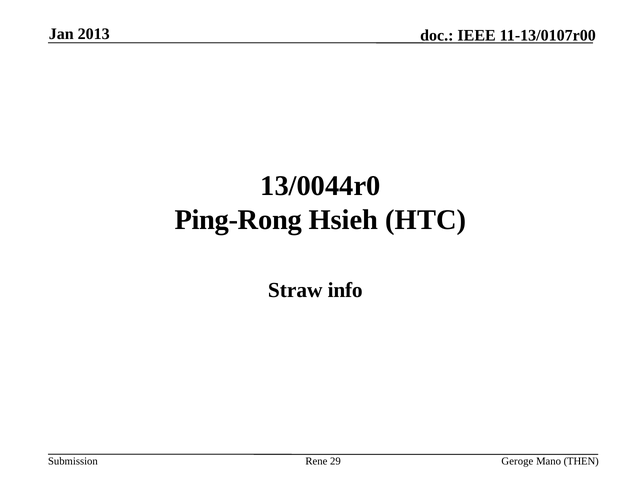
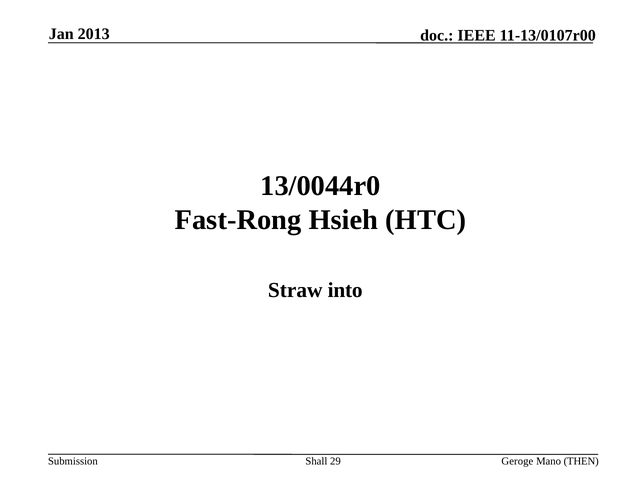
Ping-Rong: Ping-Rong -> Fast-Rong
info: info -> into
Rene: Rene -> Shall
